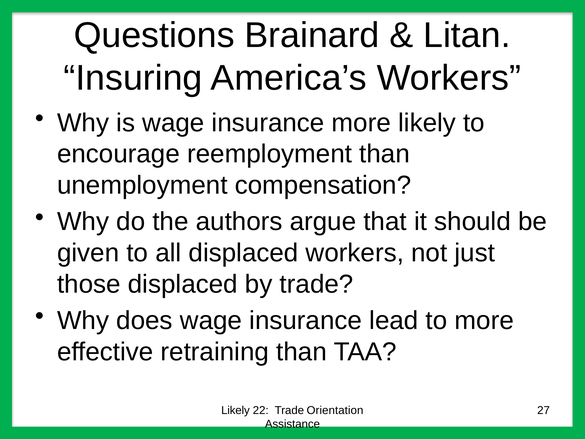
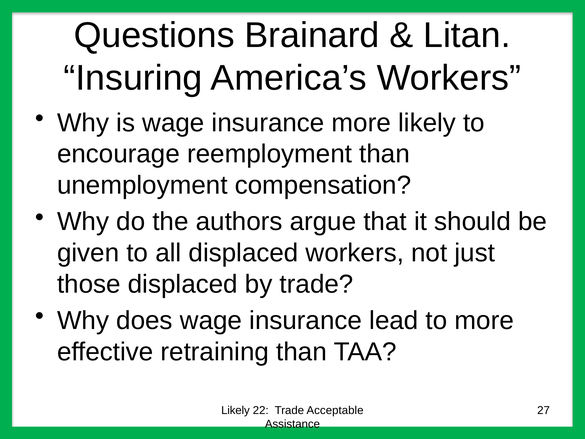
Orientation: Orientation -> Acceptable
